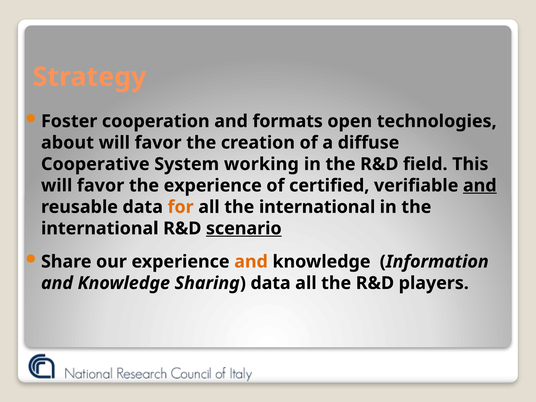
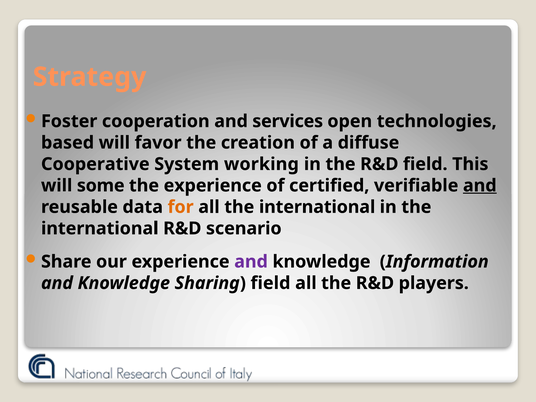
formats: formats -> services
about: about -> based
favor at (101, 186): favor -> some
scenario underline: present -> none
and at (251, 262) colour: orange -> purple
Sharing data: data -> field
